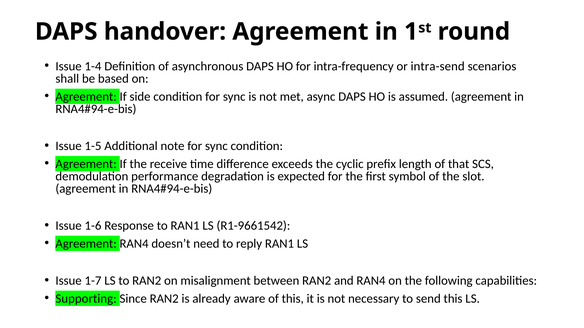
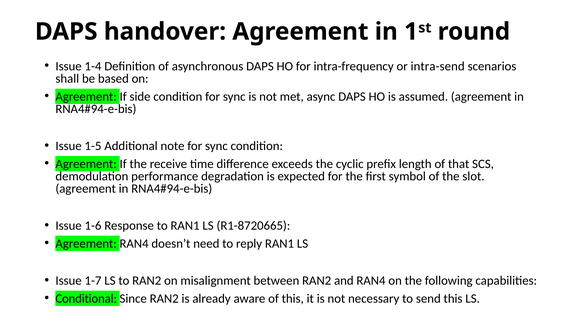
R1-9661542: R1-9661542 -> R1-8720665
Supporting: Supporting -> Conditional
